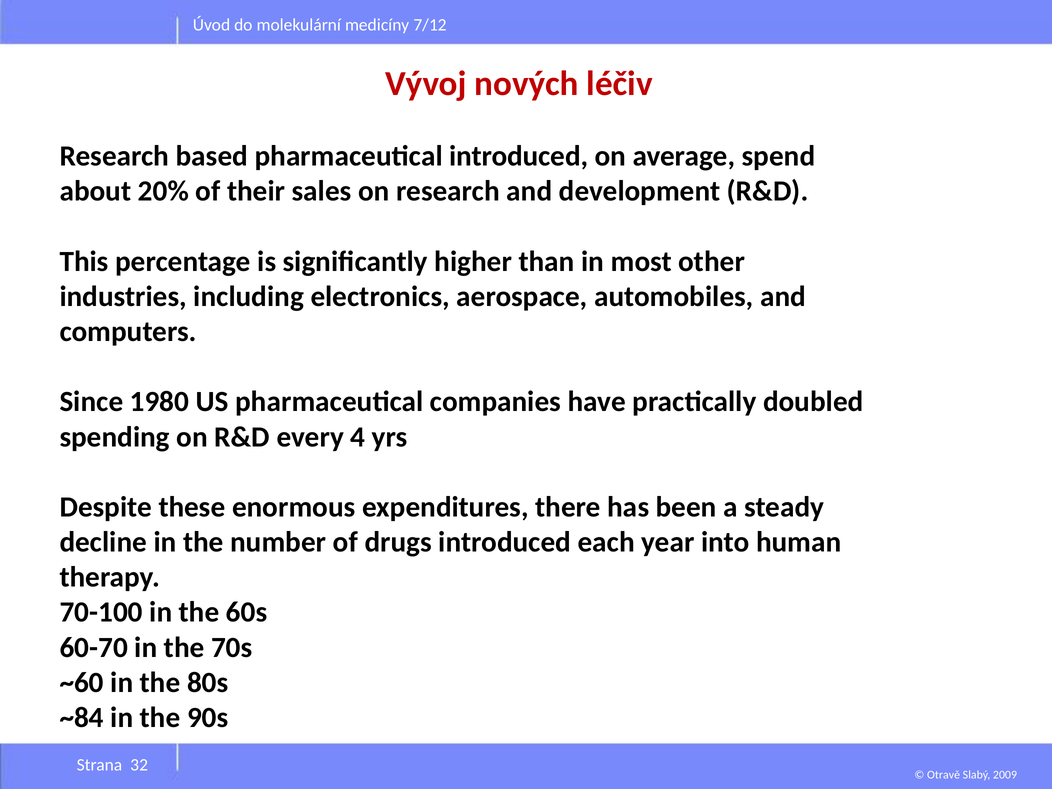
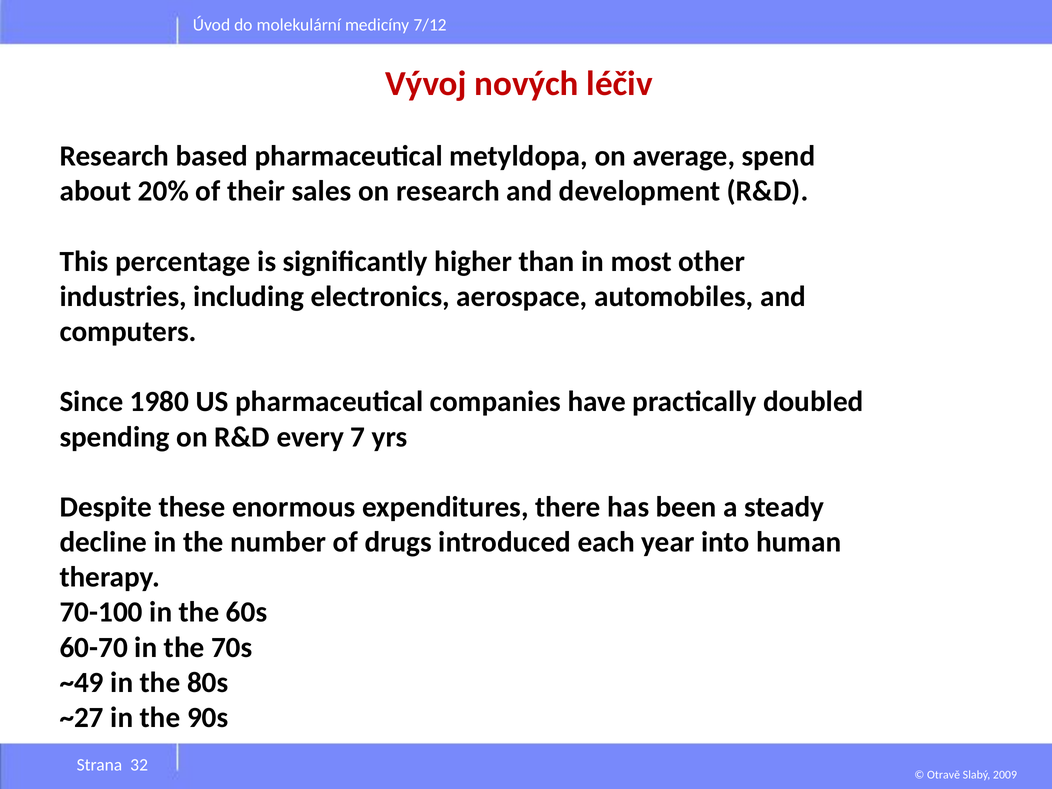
pharmaceutical introduced: introduced -> metyldopa
4: 4 -> 7
~60: ~60 -> ~49
~84: ~84 -> ~27
